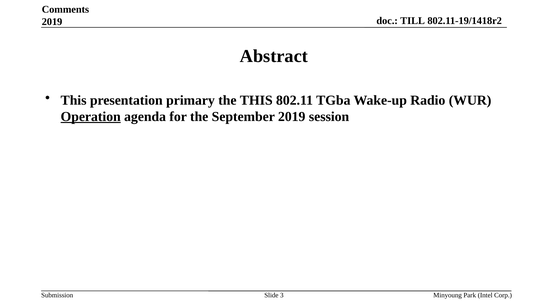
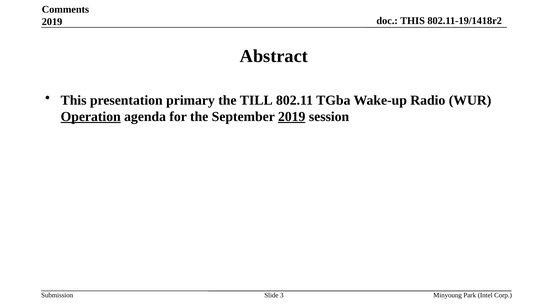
TILL at (413, 21): TILL -> THIS
the THIS: THIS -> TILL
2019 at (292, 117) underline: none -> present
